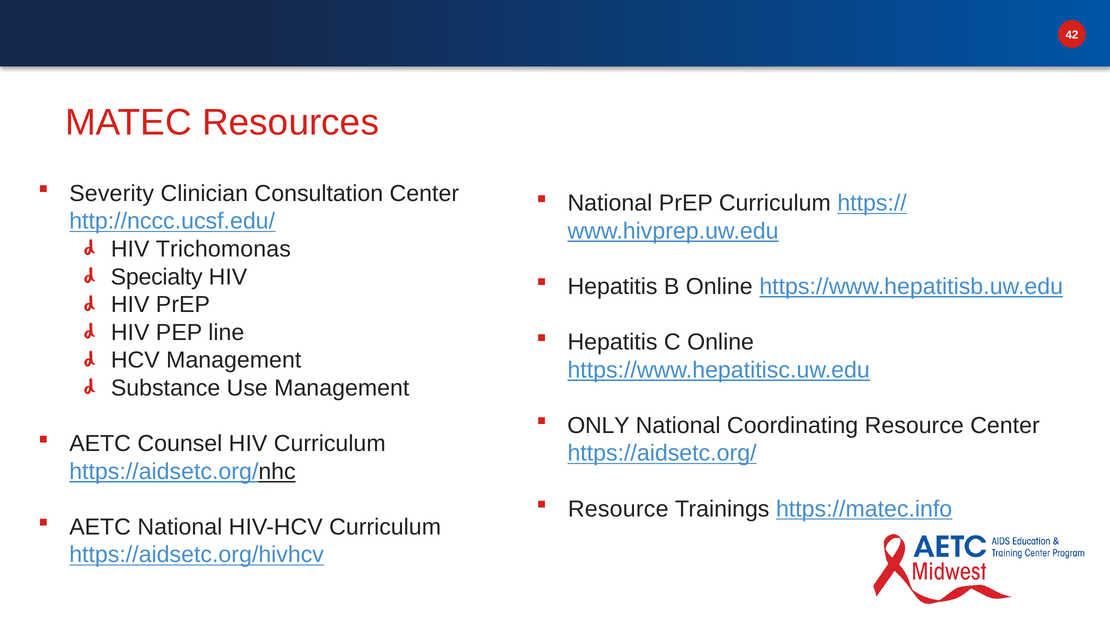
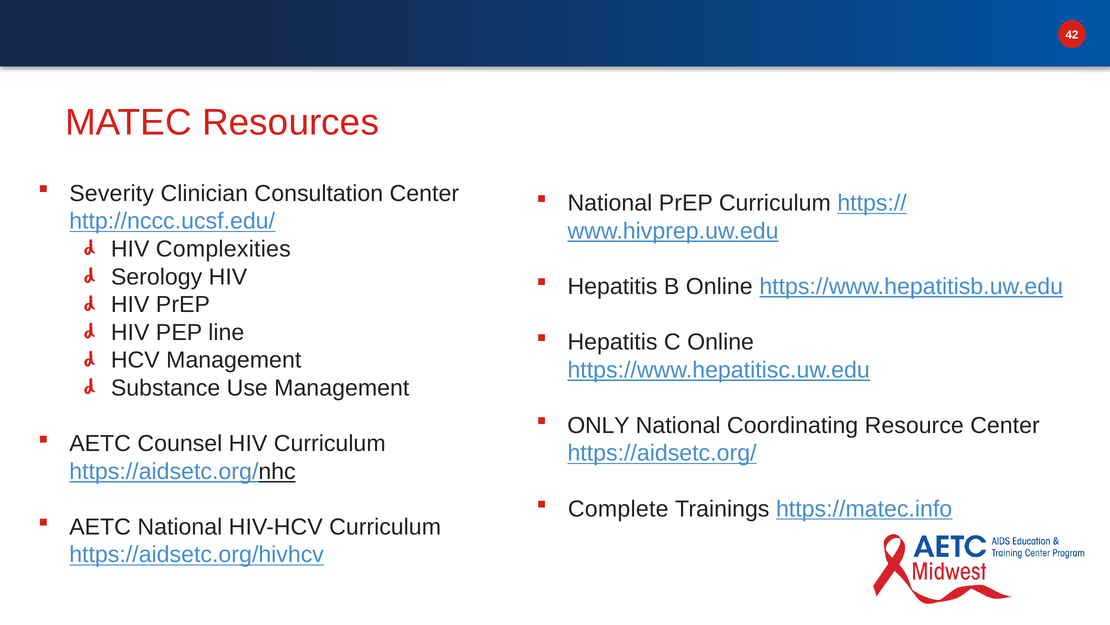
Trichomonas: Trichomonas -> Complexities
Specialty: Specialty -> Serology
Resource at (618, 508): Resource -> Complete
